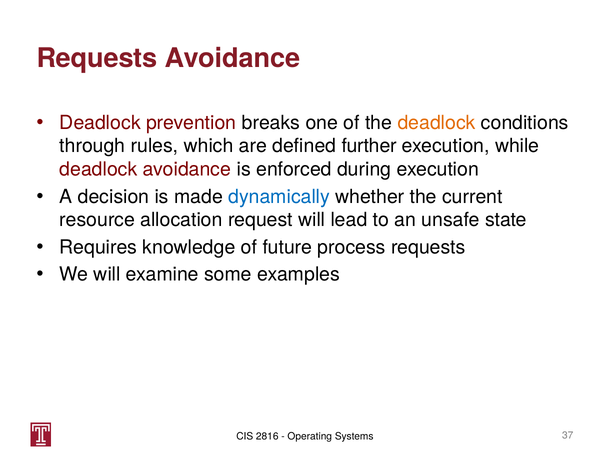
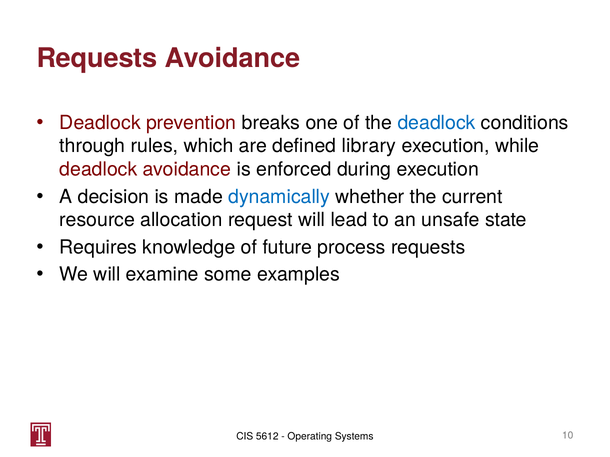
deadlock at (437, 123) colour: orange -> blue
further: further -> library
2816: 2816 -> 5612
37: 37 -> 10
